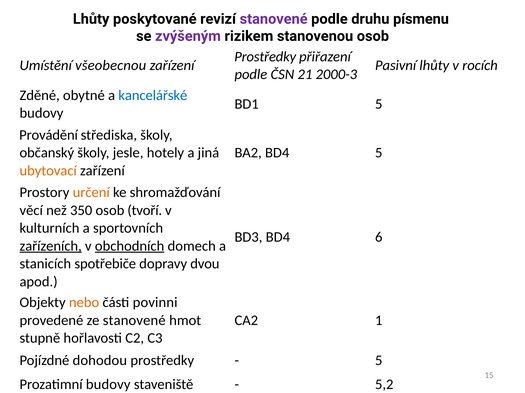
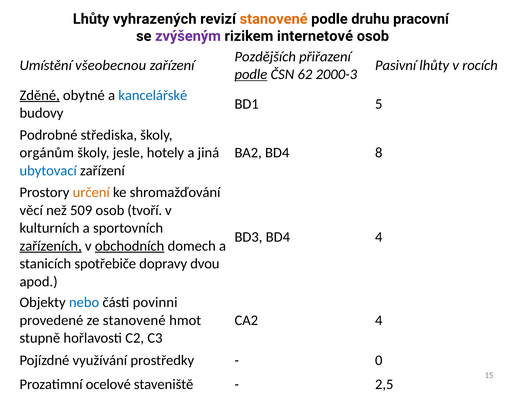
poskytované: poskytované -> vyhrazených
stanovené at (274, 19) colour: purple -> orange
písmenu: písmenu -> pracovní
stanovenou: stanovenou -> internetové
Prostředky at (265, 57): Prostředky -> Pozdějších
podle at (251, 75) underline: none -> present
21: 21 -> 62
Zděné underline: none -> present
Provádění: Provádění -> Podrobné
občanský: občanský -> orgánům
BD4 5: 5 -> 8
ubytovací colour: orange -> blue
350: 350 -> 509
BD4 6: 6 -> 4
nebo colour: orange -> blue
CA2 1: 1 -> 4
dohodou: dohodou -> využívání
5 at (379, 361): 5 -> 0
Prozatimní budovy: budovy -> ocelové
5,2: 5,2 -> 2,5
